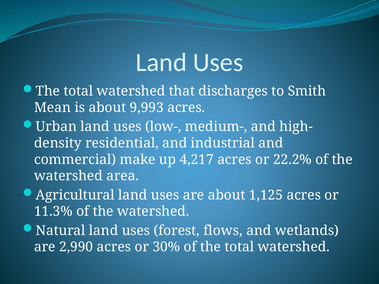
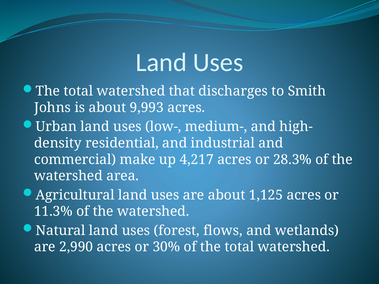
Mean: Mean -> Johns
22.2%: 22.2% -> 28.3%
